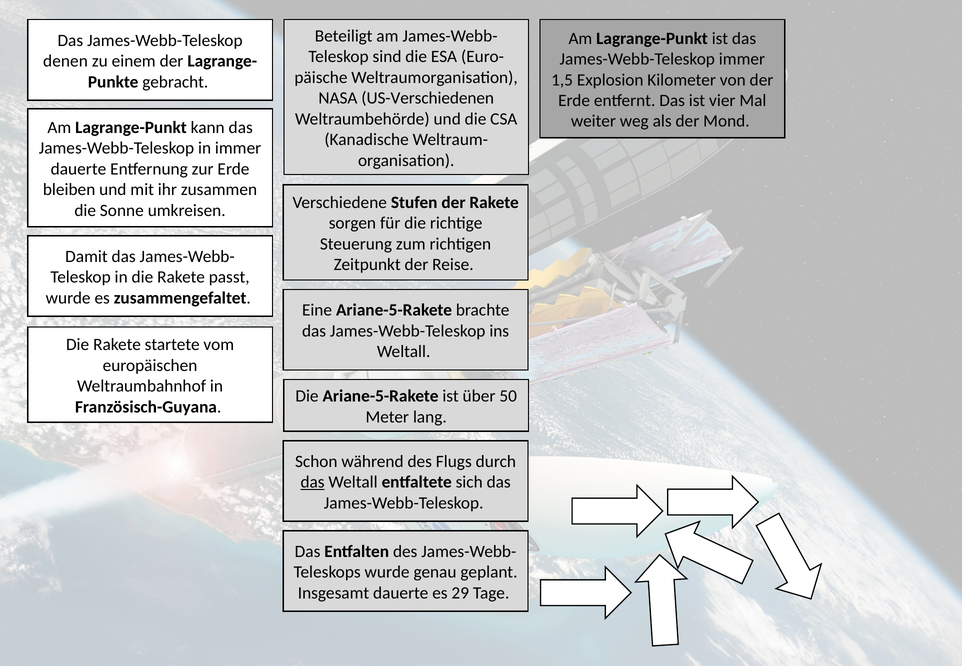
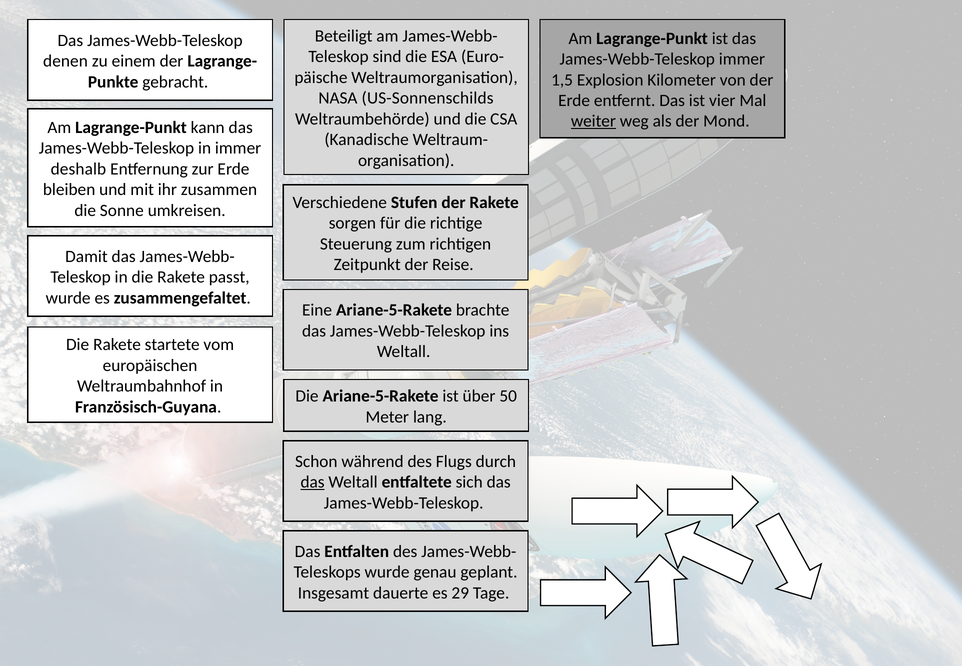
US-Verschiedenen: US-Verschiedenen -> US-Sonnenschilds
weiter underline: none -> present
dauerte at (78, 169): dauerte -> deshalb
